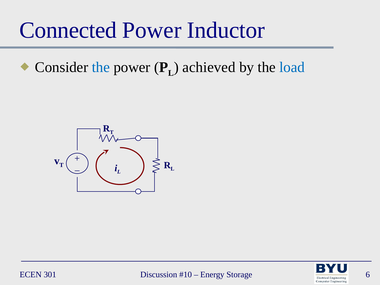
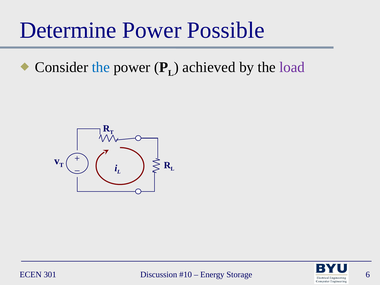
Connected: Connected -> Determine
Inductor: Inductor -> Possible
load colour: blue -> purple
